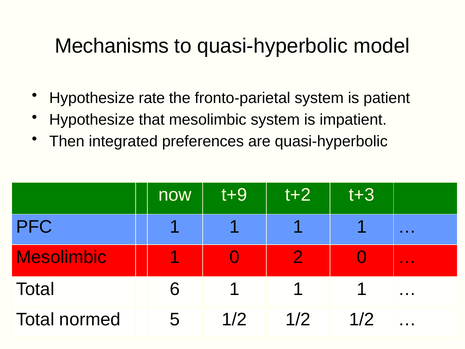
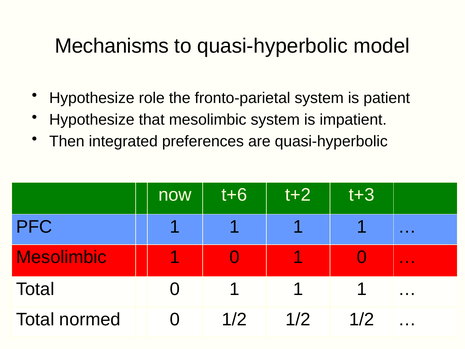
rate: rate -> role
t+9: t+9 -> t+6
1 0 2: 2 -> 1
Total 6: 6 -> 0
normed 5: 5 -> 0
